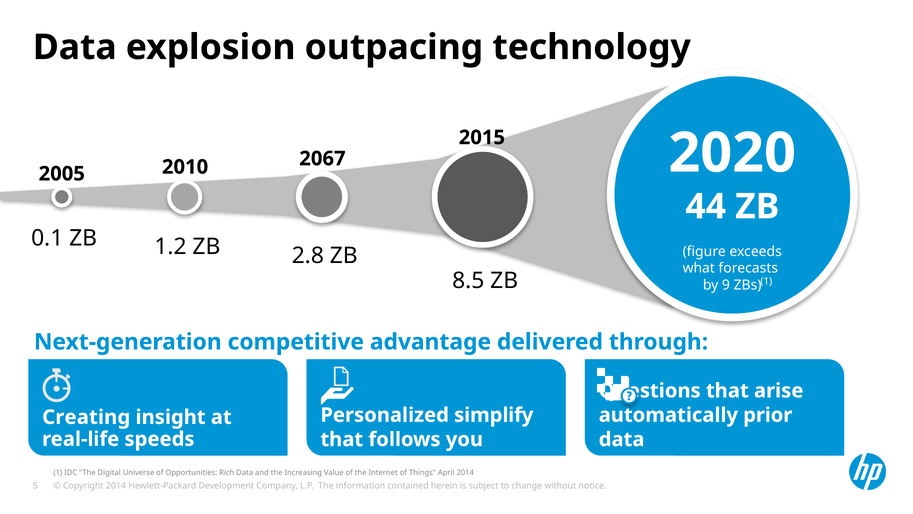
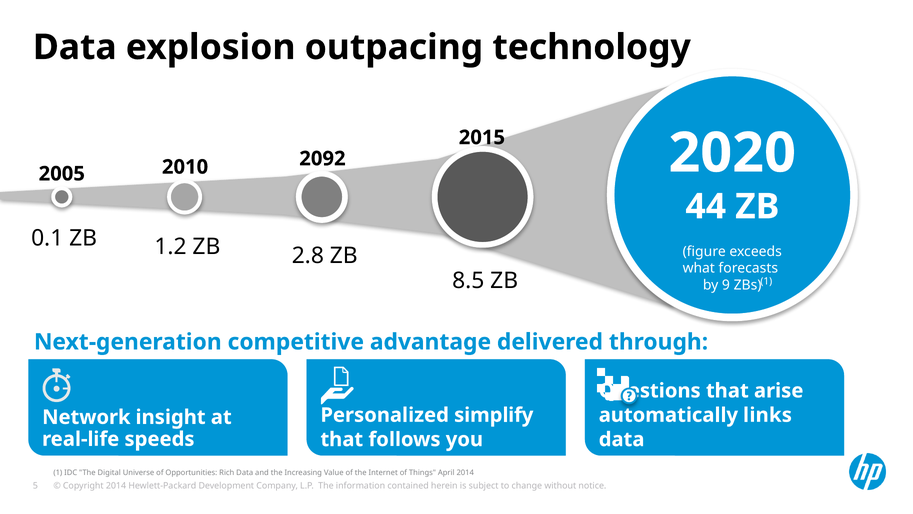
2067: 2067 -> 2092
prior: prior -> links
Creating: Creating -> Network
